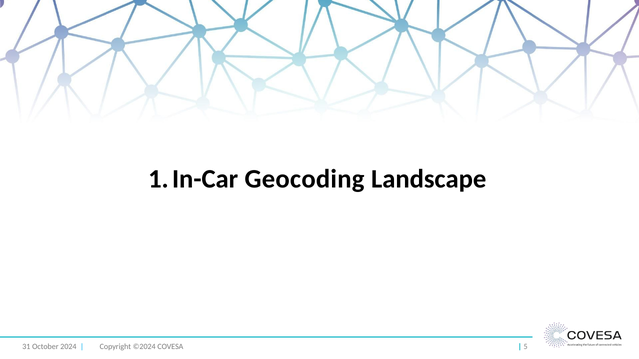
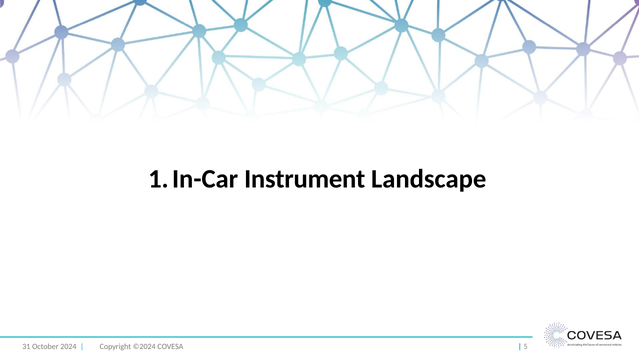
Geocoding: Geocoding -> Instrument
